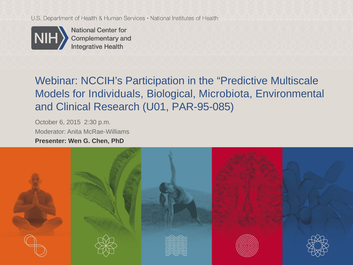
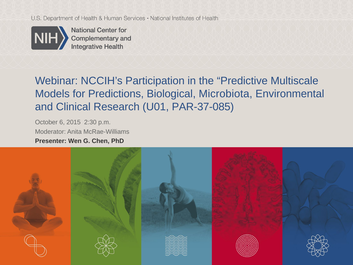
Individuals: Individuals -> Predictions
PAR-95-085: PAR-95-085 -> PAR-37-085
